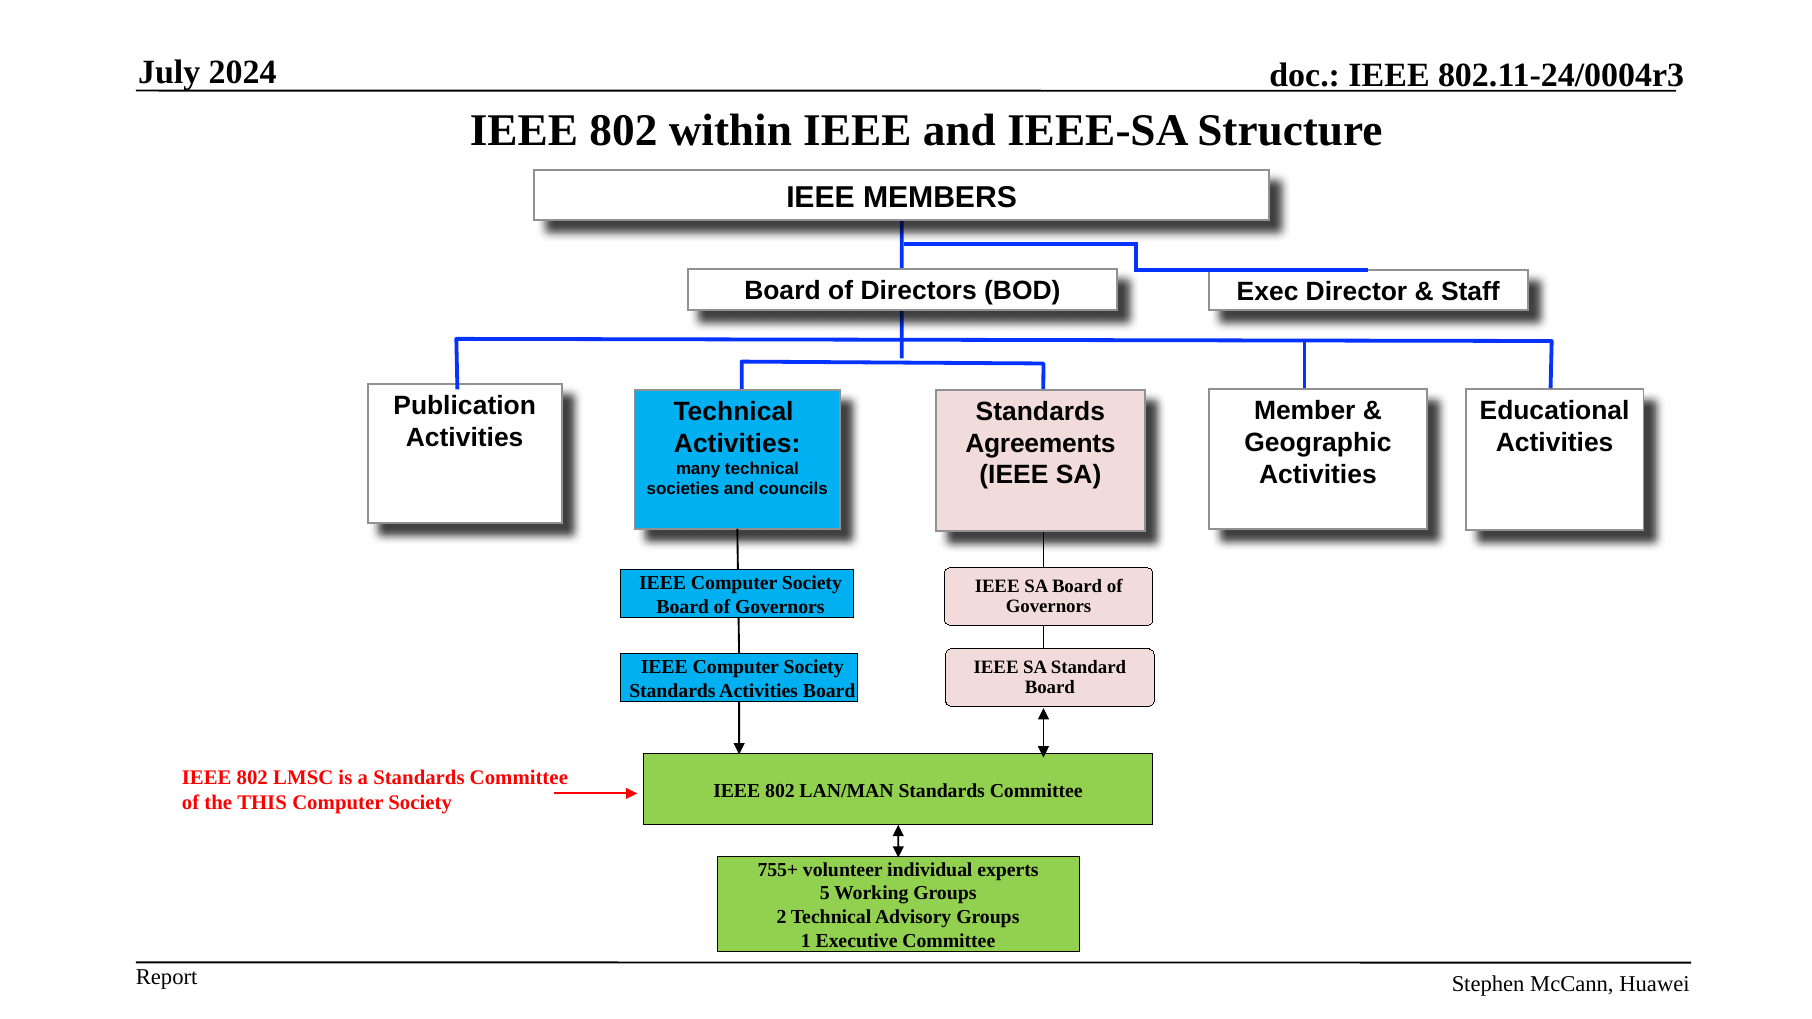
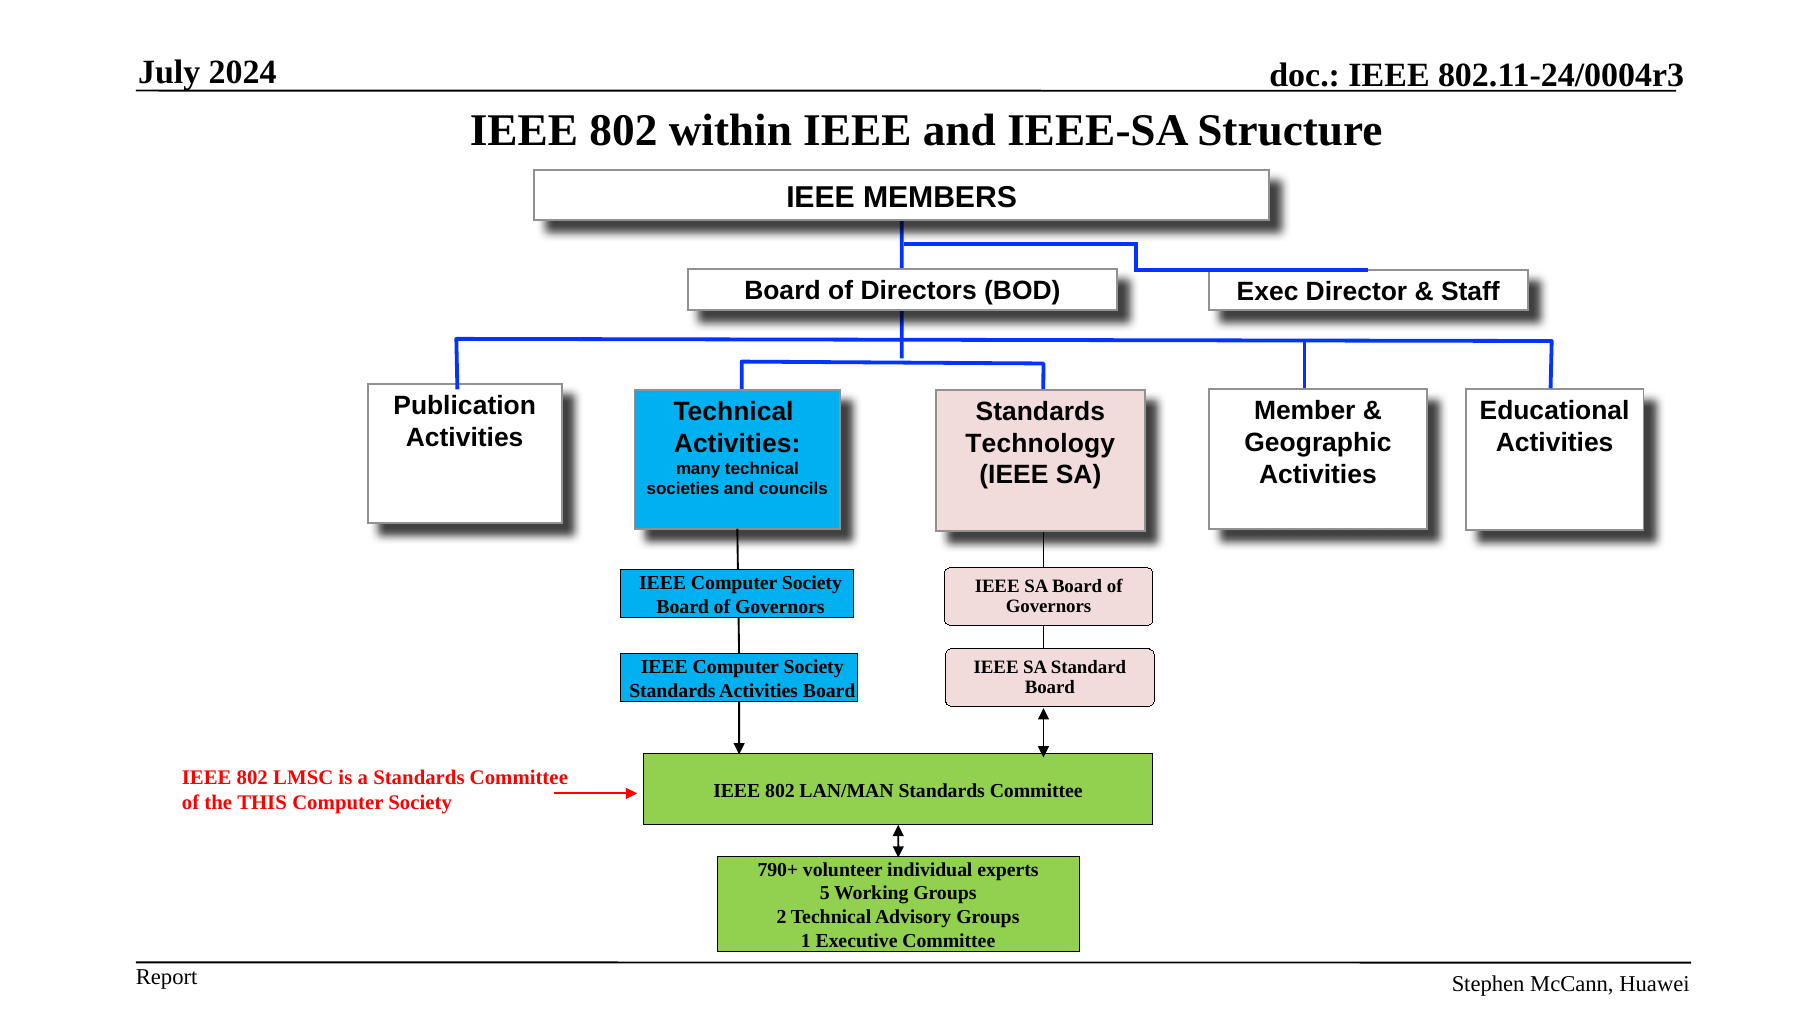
Agreements: Agreements -> Technology
755+: 755+ -> 790+
